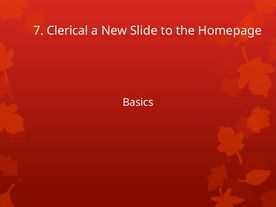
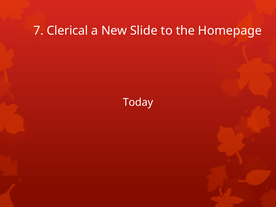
Basics: Basics -> Today
